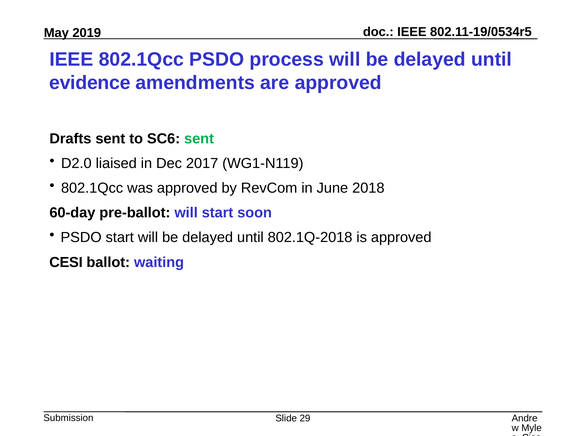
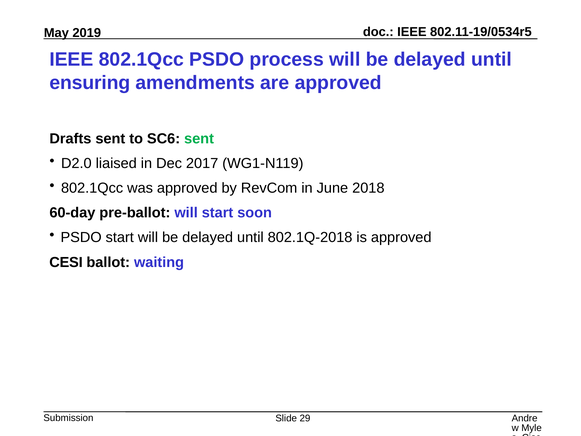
evidence: evidence -> ensuring
